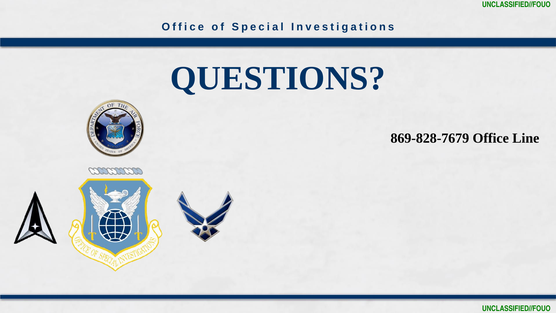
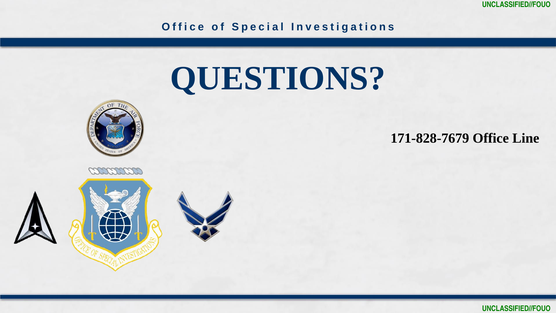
869-828-7679: 869-828-7679 -> 171-828-7679
